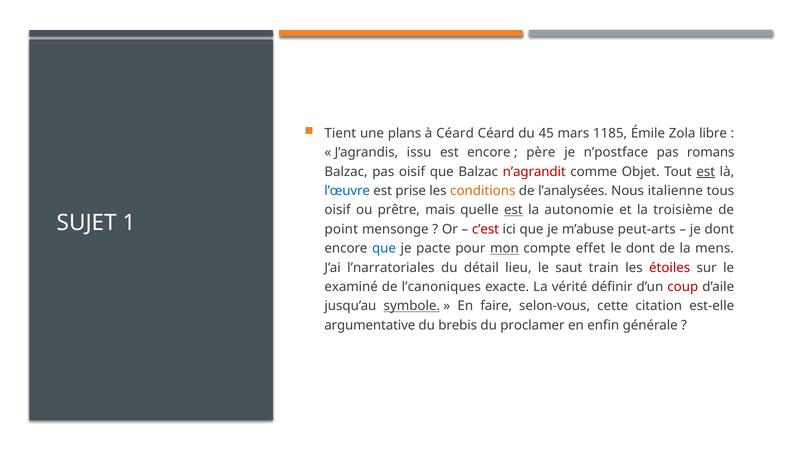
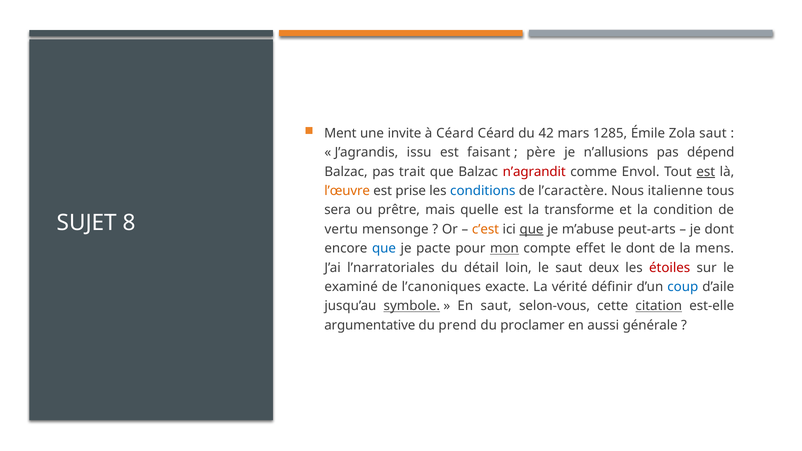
Tient: Tient -> Ment
plans: plans -> invite
45: 45 -> 42
1185: 1185 -> 1285
Zola libre: libre -> saut
est encore: encore -> faisant
n’postface: n’postface -> n’allusions
romans: romans -> dépend
pas oisif: oisif -> trait
Objet: Objet -> Envol
l’œuvre colour: blue -> orange
conditions colour: orange -> blue
l’analysées: l’analysées -> l’caractère
oisif at (338, 210): oisif -> sera
est at (513, 210) underline: present -> none
autonomie: autonomie -> transforme
troisième: troisième -> condition
1: 1 -> 8
point: point -> vertu
c’est colour: red -> orange
que at (532, 229) underline: none -> present
lieu: lieu -> loin
train: train -> deux
coup colour: red -> blue
En faire: faire -> saut
citation underline: none -> present
brebis: brebis -> prend
enfin: enfin -> aussi
